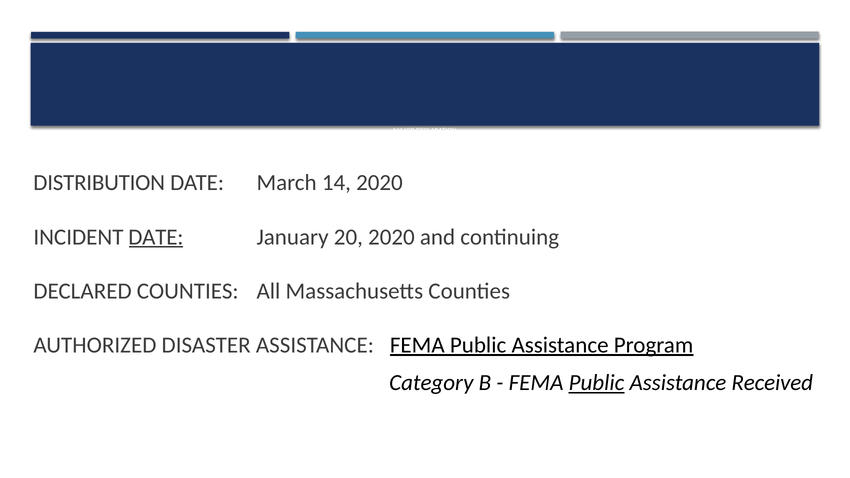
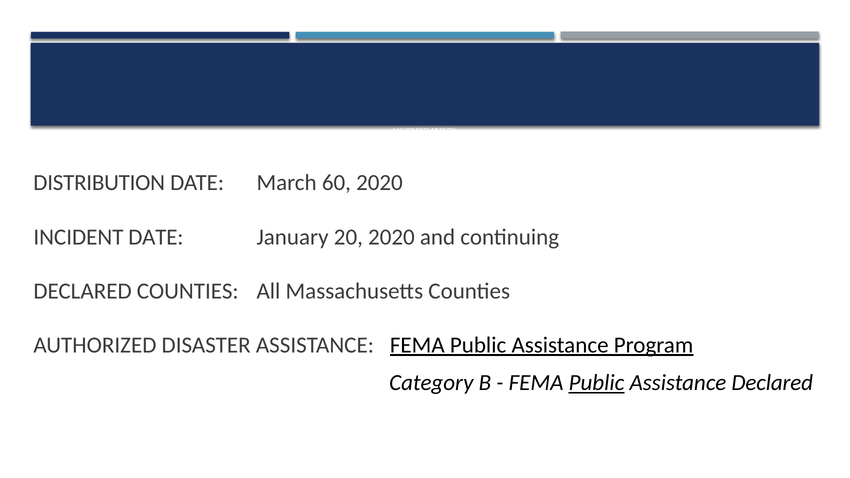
14: 14 -> 60
DATE at (156, 237) underline: present -> none
Assistance Received: Received -> Declared
